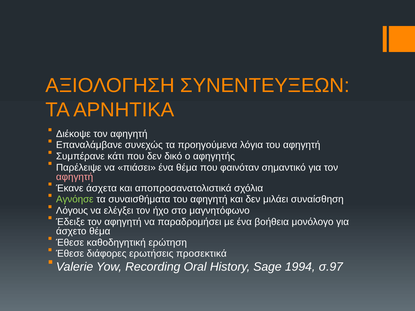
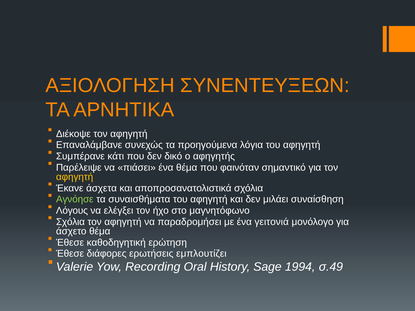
αφηγητή at (75, 177) colour: pink -> yellow
Έδειξε at (70, 222): Έδειξε -> Σχόλια
βοήθεια: βοήθεια -> γειτονιά
προσεκτικά: προσεκτικά -> εμπλουτίζει
σ.97: σ.97 -> σ.49
